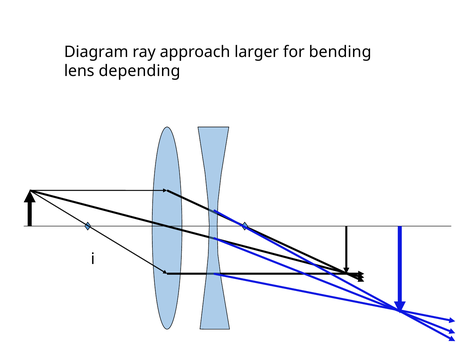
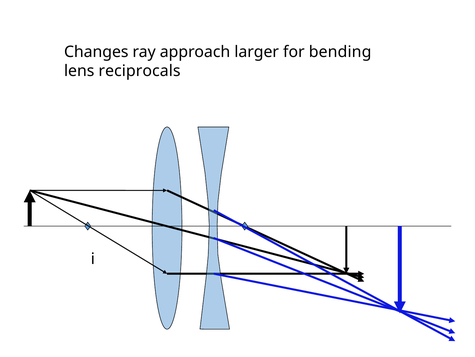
Diagram: Diagram -> Changes
depending: depending -> reciprocals
